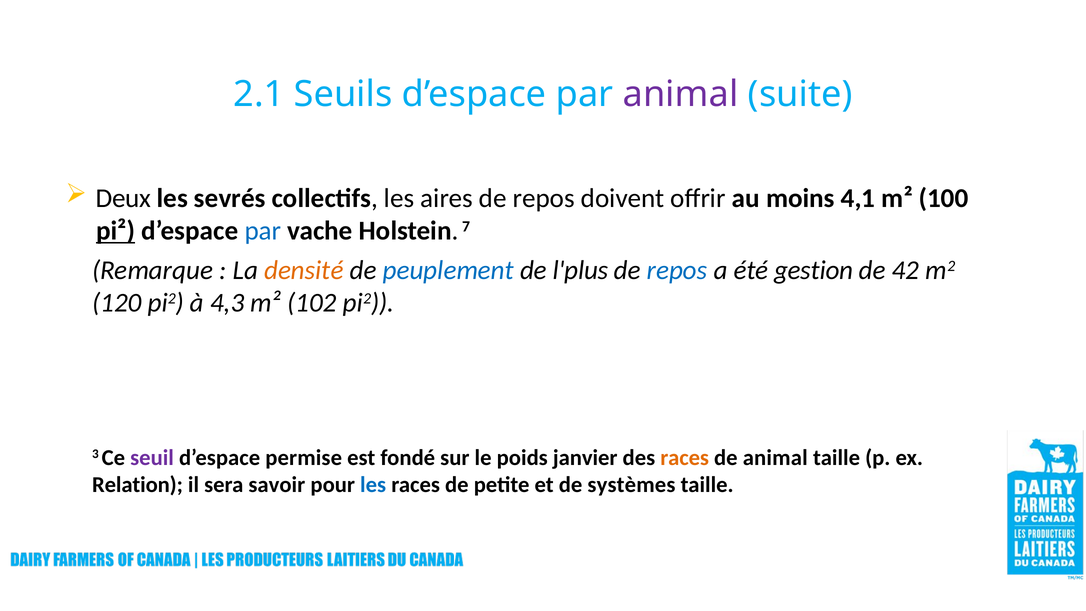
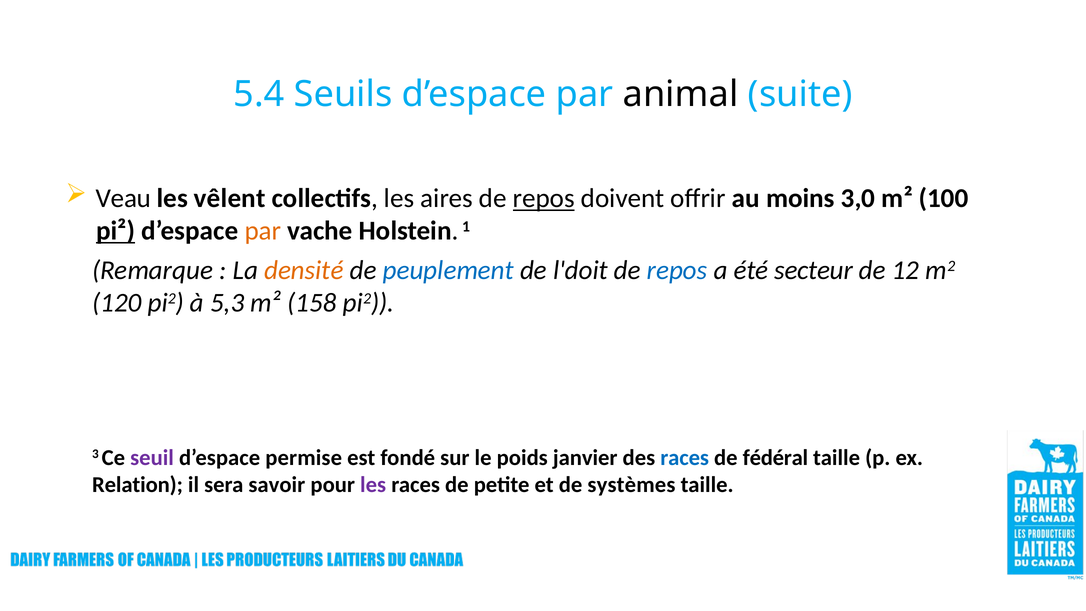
2.1: 2.1 -> 5.4
animal at (681, 94) colour: purple -> black
Deux: Deux -> Veau
sevrés: sevrés -> vêlent
repos at (544, 198) underline: none -> present
4,1: 4,1 -> 3,0
par at (263, 231) colour: blue -> orange
7: 7 -> 1
l'plus: l'plus -> l'doit
gestion: gestion -> secteur
42: 42 -> 12
4,3: 4,3 -> 5,3
102: 102 -> 158
races at (685, 457) colour: orange -> blue
de animal: animal -> fédéral
les at (373, 485) colour: blue -> purple
